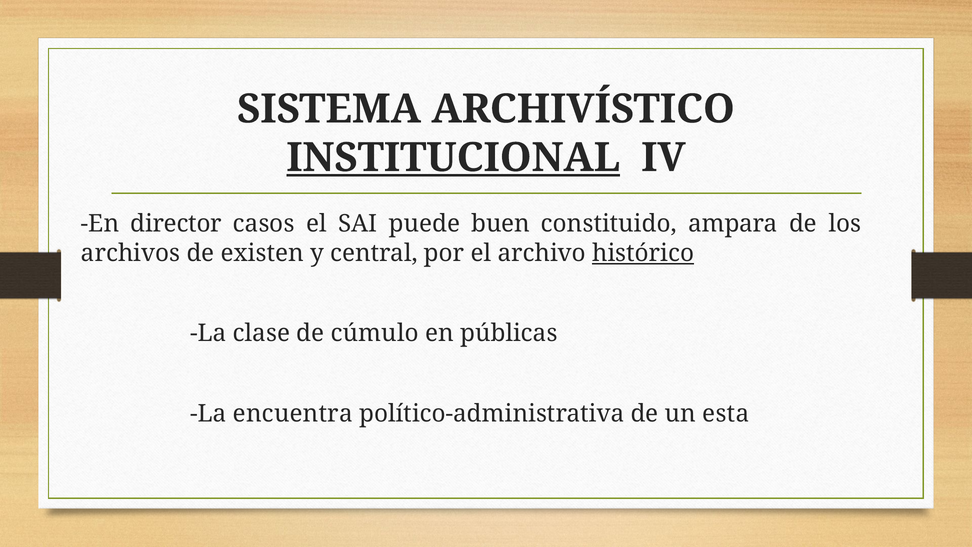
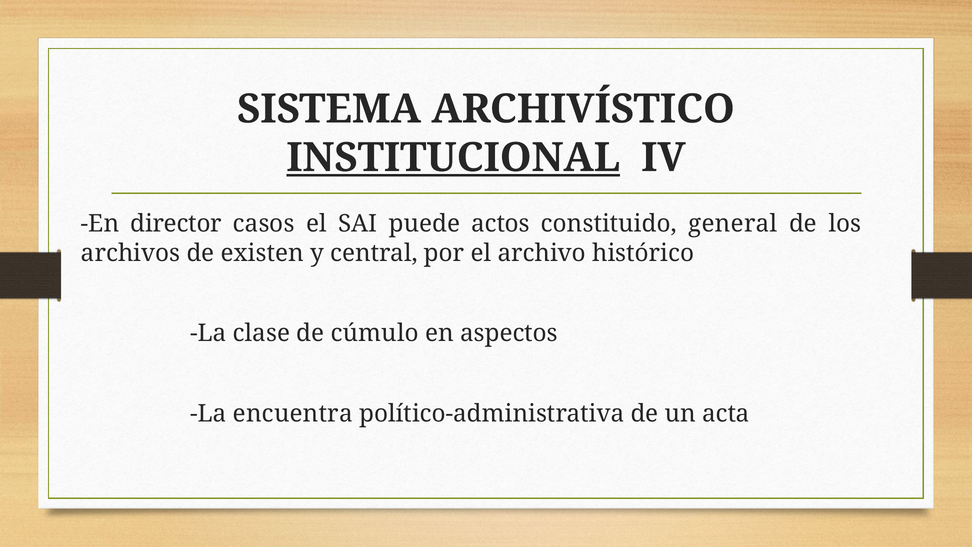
buen: buen -> actos
ampara: ampara -> general
histórico underline: present -> none
públicas: públicas -> aspectos
esta: esta -> acta
